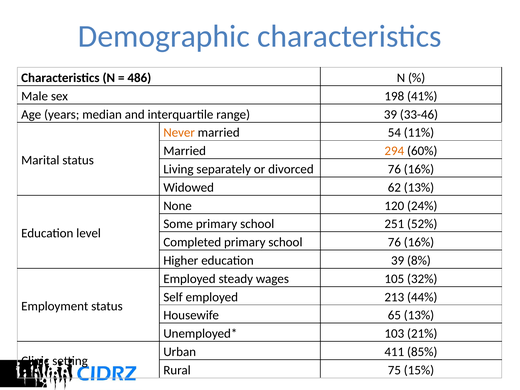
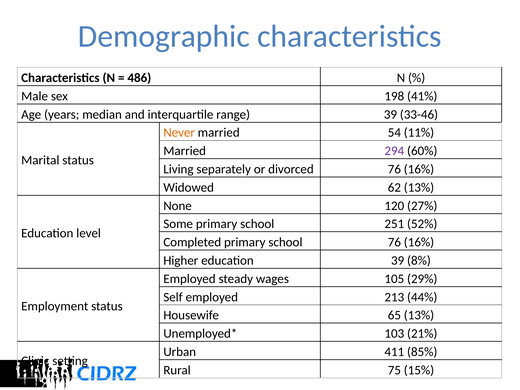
294 colour: orange -> purple
24%: 24% -> 27%
32%: 32% -> 29%
